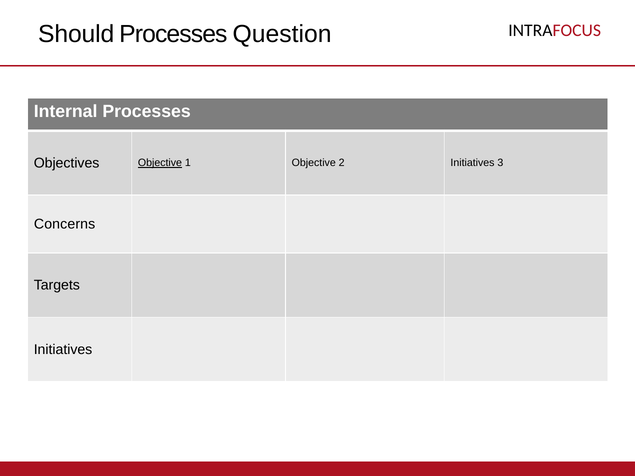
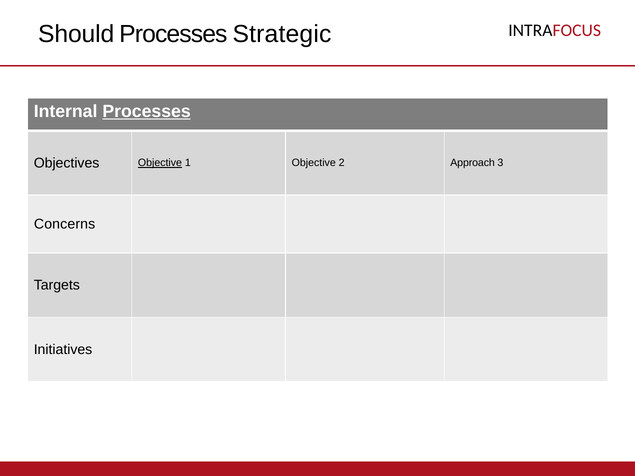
Question: Question -> Strategic
Processes at (147, 111) underline: none -> present
2 Initiatives: Initiatives -> Approach
